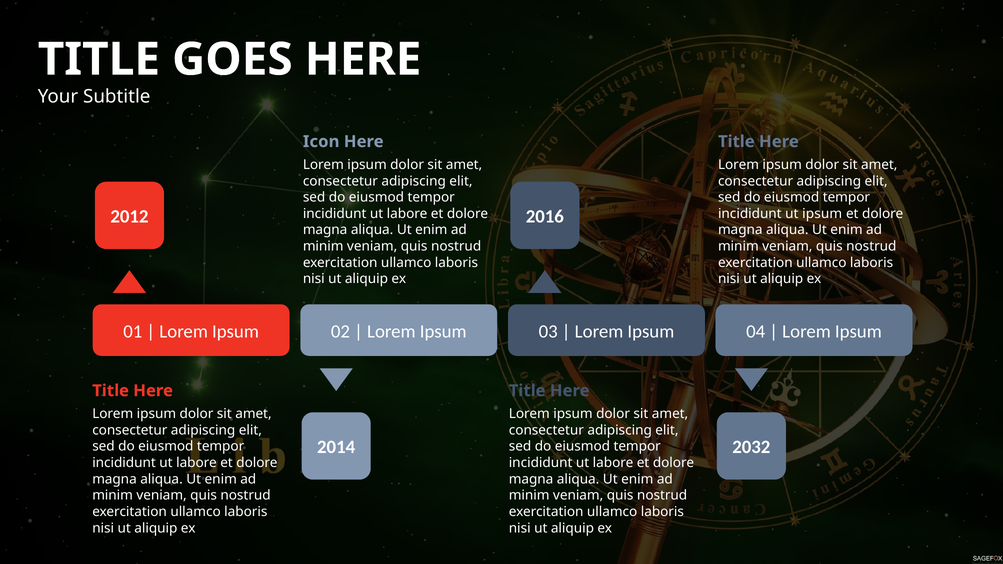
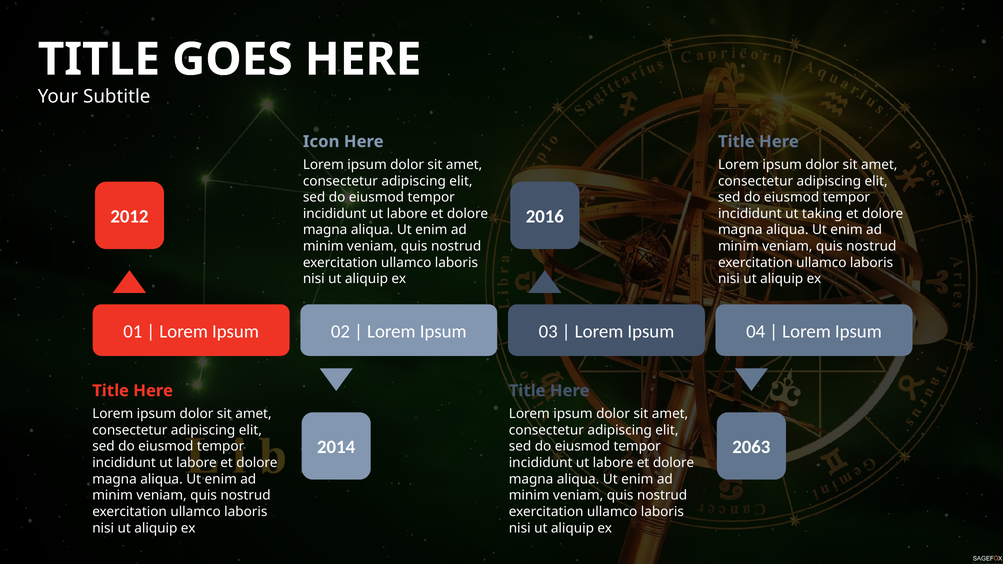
ut ipsum: ipsum -> taking
2032: 2032 -> 2063
